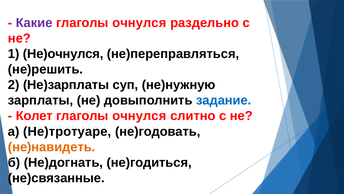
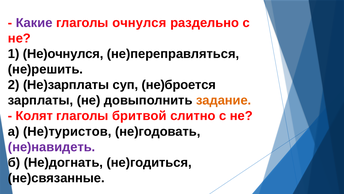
не)нужную: не)нужную -> не)броется
задание colour: blue -> orange
Колет: Колет -> Колят
очнулся at (139, 116): очнулся -> бритвой
Не)тротуаре: Не)тротуаре -> Не)туристов
не)навидеть colour: orange -> purple
